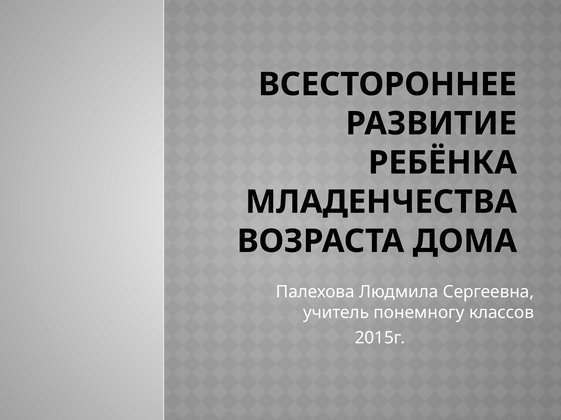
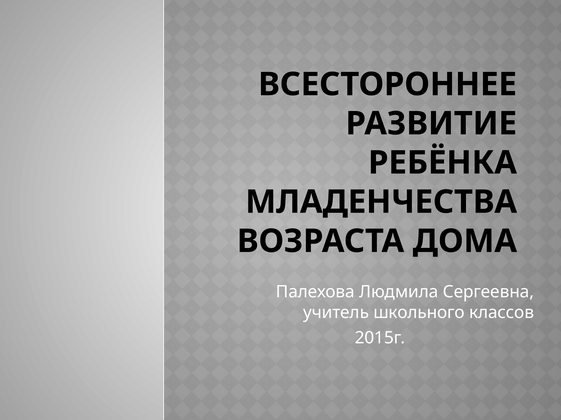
понемногу: понемногу -> школьного
